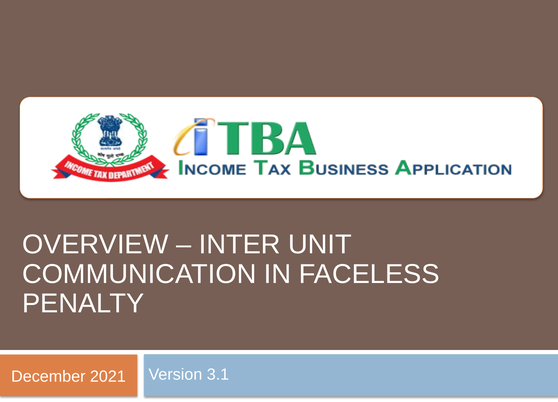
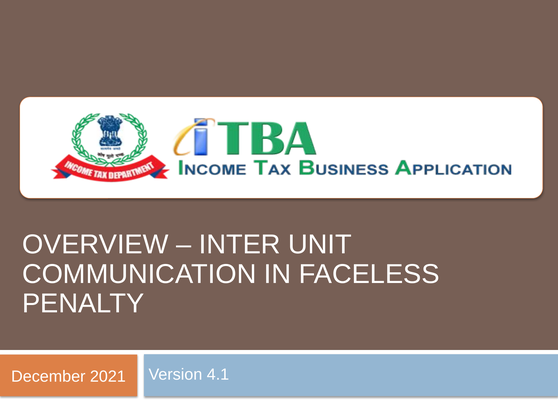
3.1: 3.1 -> 4.1
